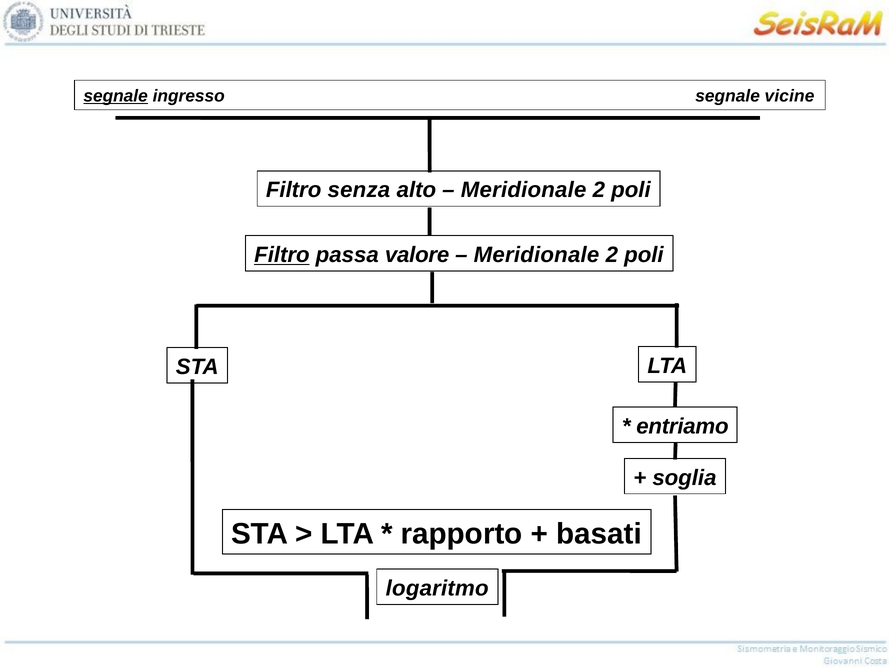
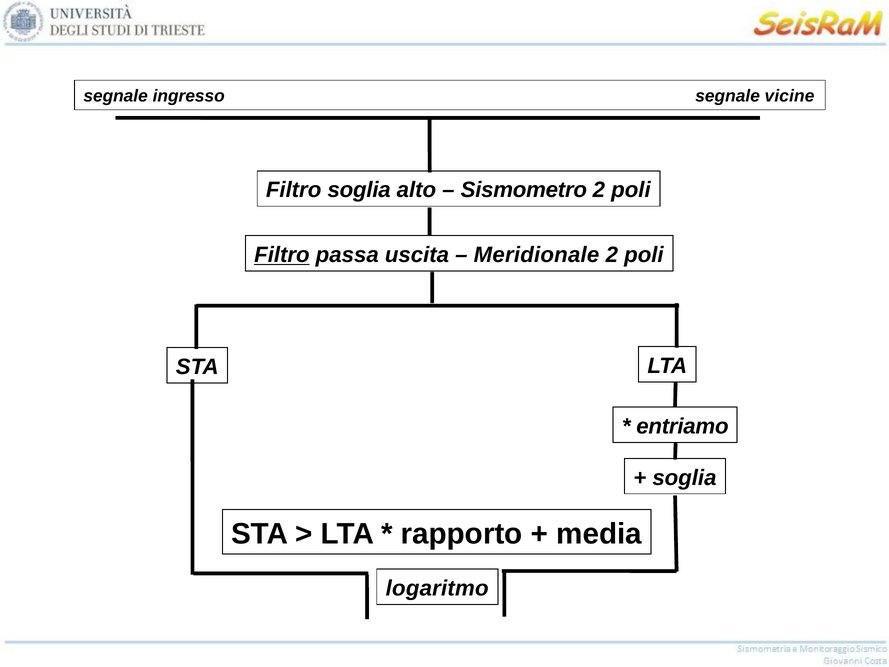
segnale at (116, 96) underline: present -> none
Filtro senza: senza -> soglia
Meridionale at (524, 190): Meridionale -> Sismometro
valore: valore -> uscita
basati: basati -> media
